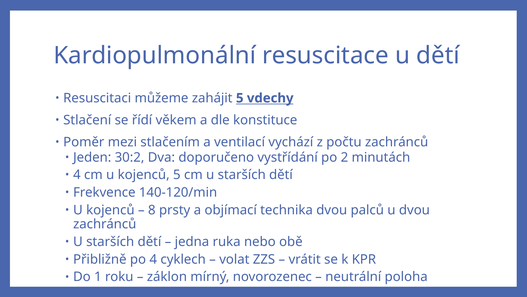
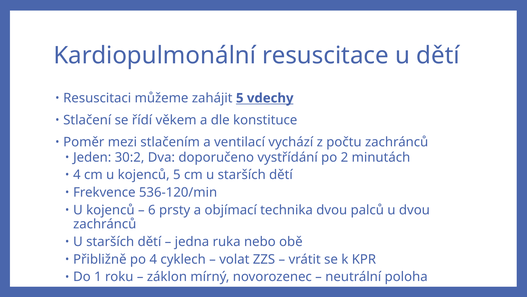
140-120/min: 140-120/min -> 536-120/min
8: 8 -> 6
